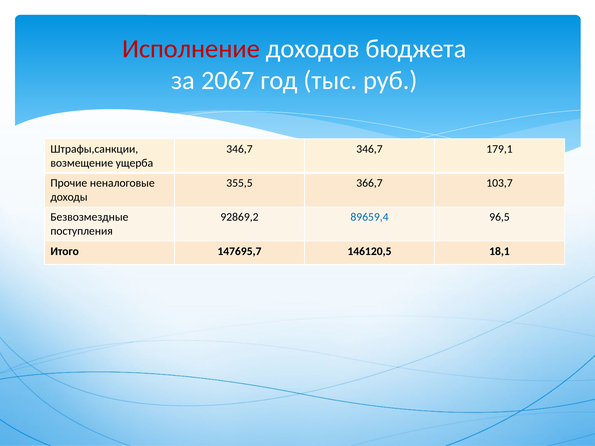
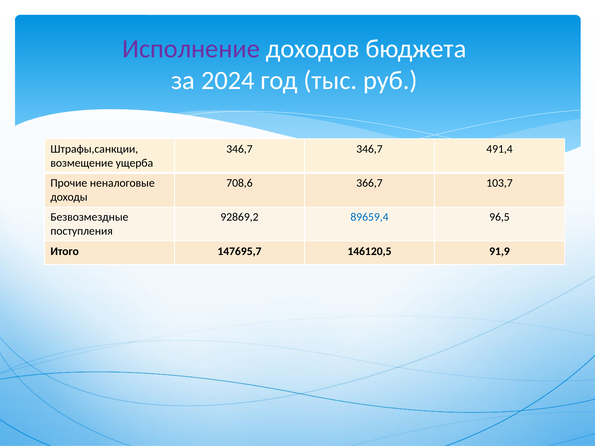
Исполнение colour: red -> purple
2067: 2067 -> 2024
179,1: 179,1 -> 491,4
355,5: 355,5 -> 708,6
18,1: 18,1 -> 91,9
